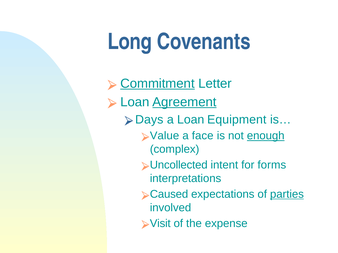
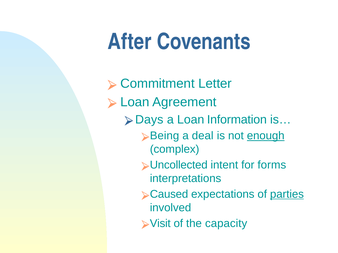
Long: Long -> After
Commitment underline: present -> none
Agreement underline: present -> none
Equipment: Equipment -> Information
Value: Value -> Being
face: face -> deal
expense: expense -> capacity
